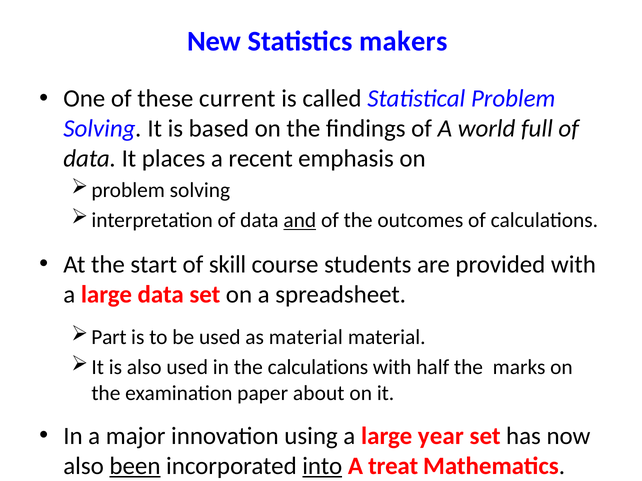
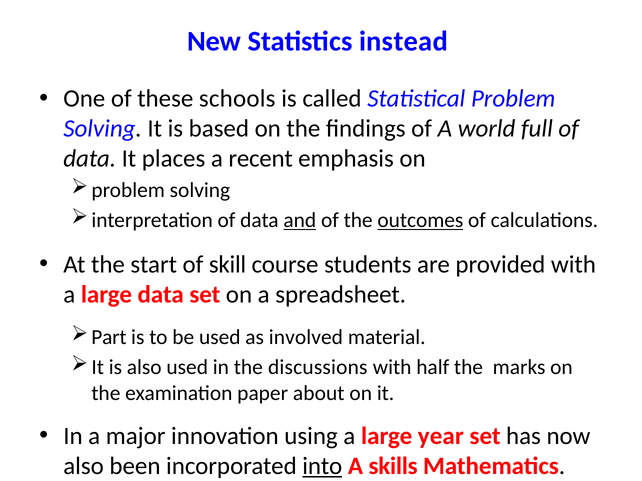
makers: makers -> instead
current: current -> schools
outcomes underline: none -> present
as material: material -> involved
the calculations: calculations -> discussions
been underline: present -> none
treat: treat -> skills
